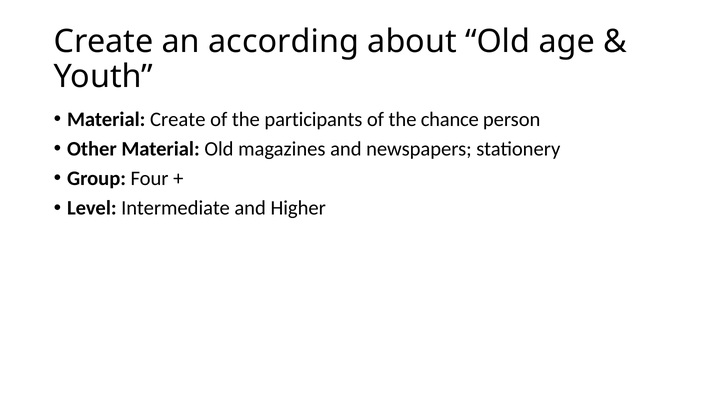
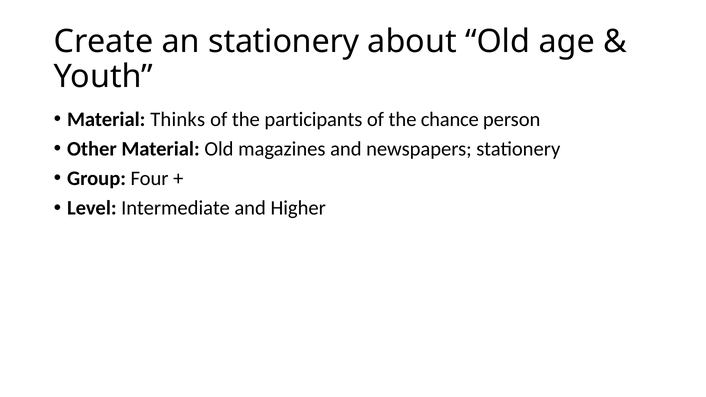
an according: according -> stationery
Material Create: Create -> Thinks
